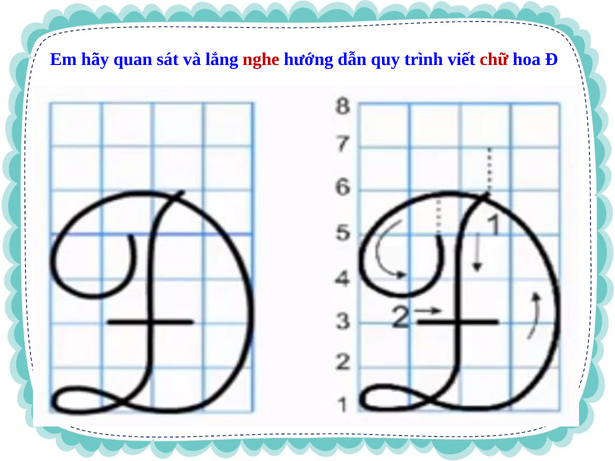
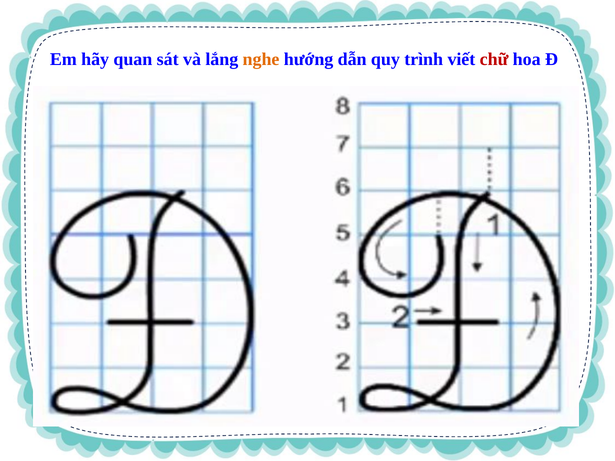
nghe colour: red -> orange
